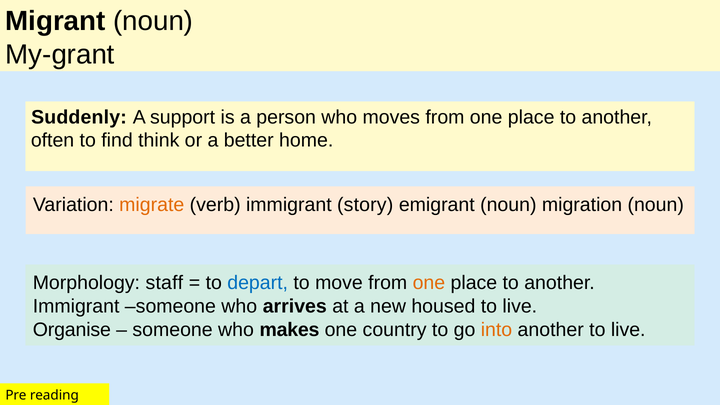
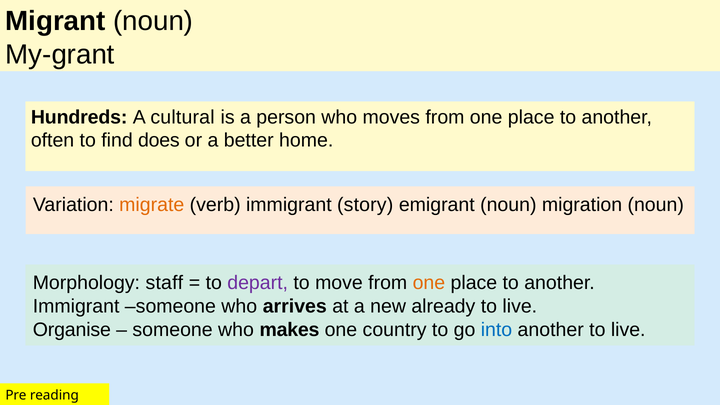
Suddenly: Suddenly -> Hundreds
support: support -> cultural
think: think -> does
depart colour: blue -> purple
housed: housed -> already
into colour: orange -> blue
